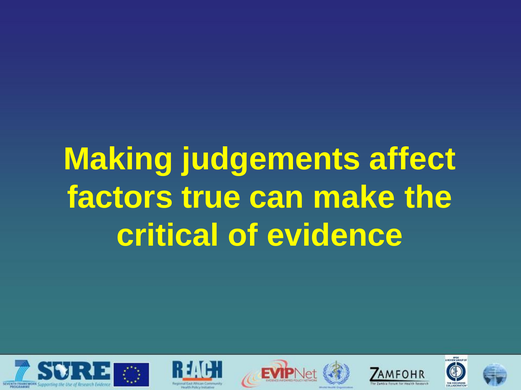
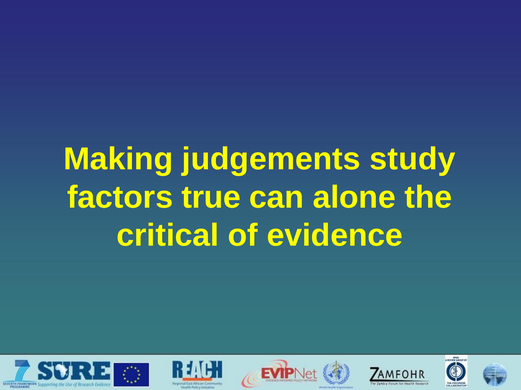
affect: affect -> study
make: make -> alone
